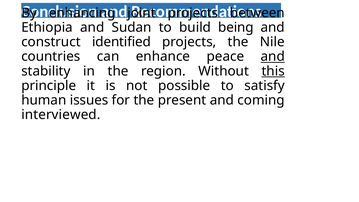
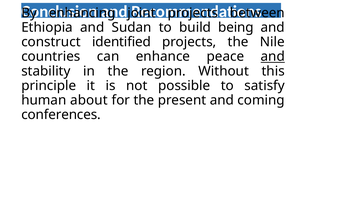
this underline: present -> none
issues: issues -> about
interviewed: interviewed -> conferences
